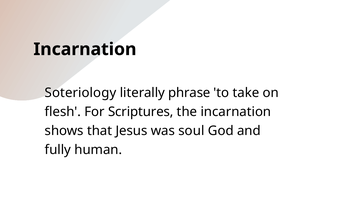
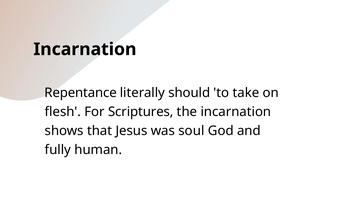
Soteriology: Soteriology -> Repentance
phrase: phrase -> should
